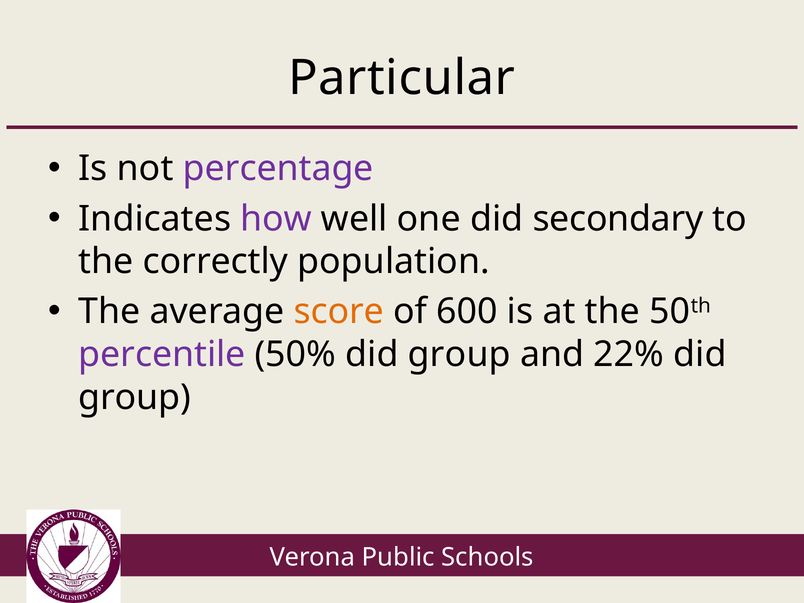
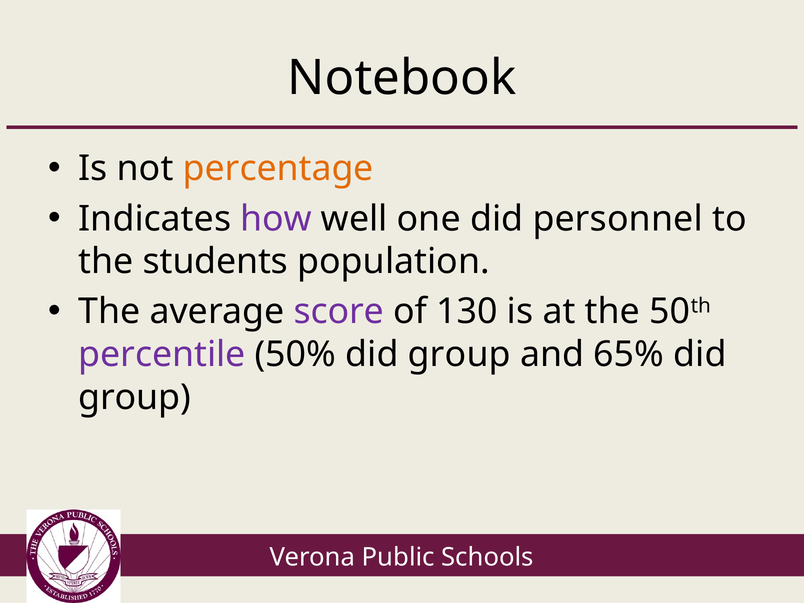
Particular: Particular -> Notebook
percentage colour: purple -> orange
secondary: secondary -> personnel
correctly: correctly -> students
score colour: orange -> purple
600: 600 -> 130
22%: 22% -> 65%
